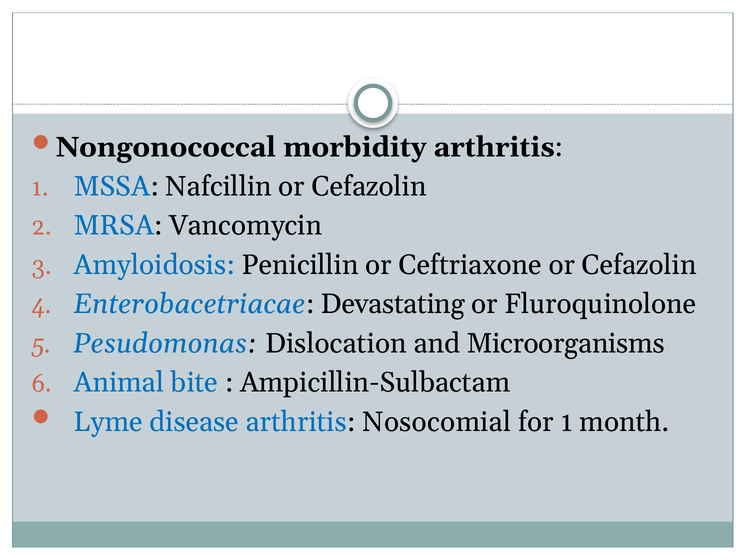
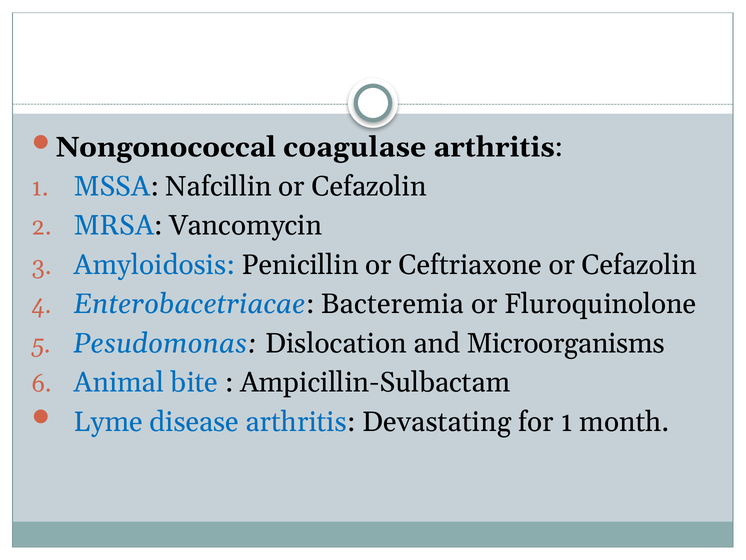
morbidity: morbidity -> coagulase
Devastating: Devastating -> Bacteremia
Nosocomial: Nosocomial -> Devastating
